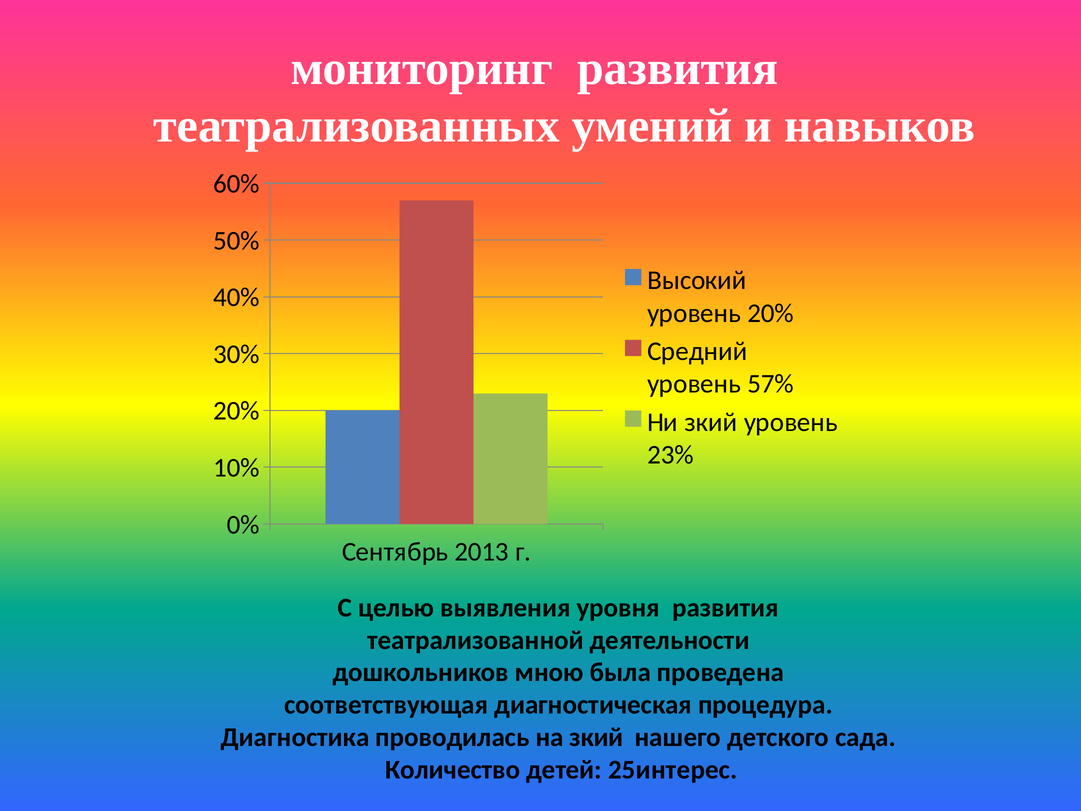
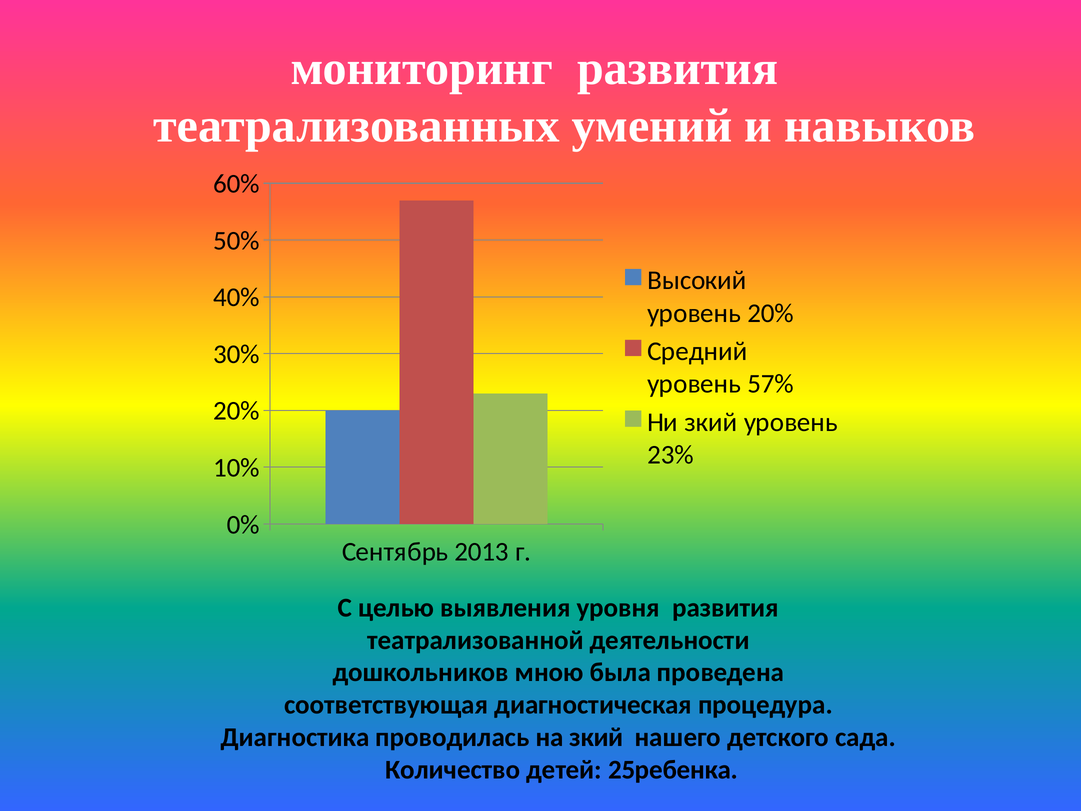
25интерес: 25интерес -> 25ребенка
